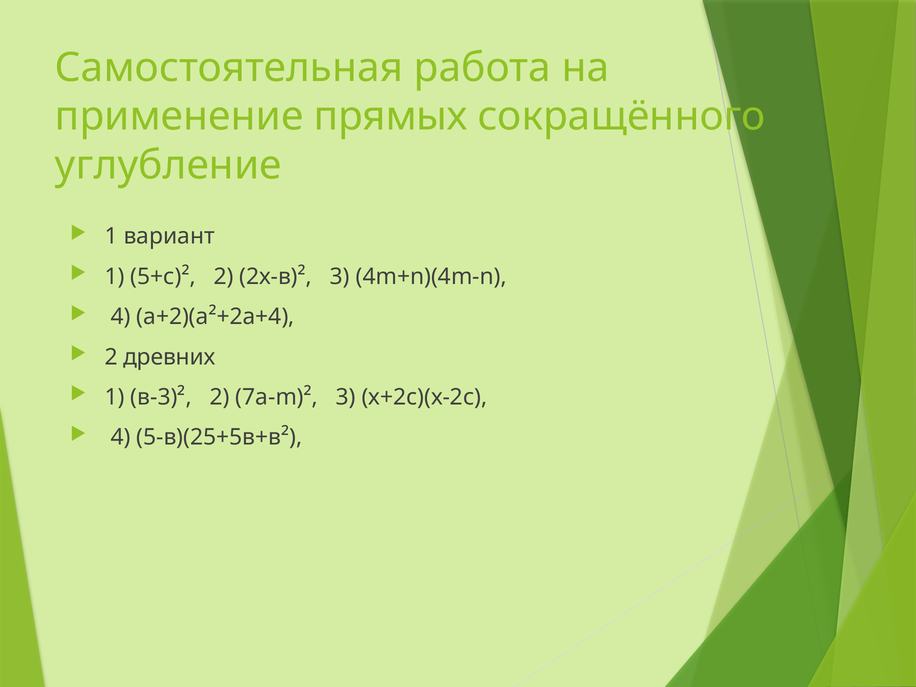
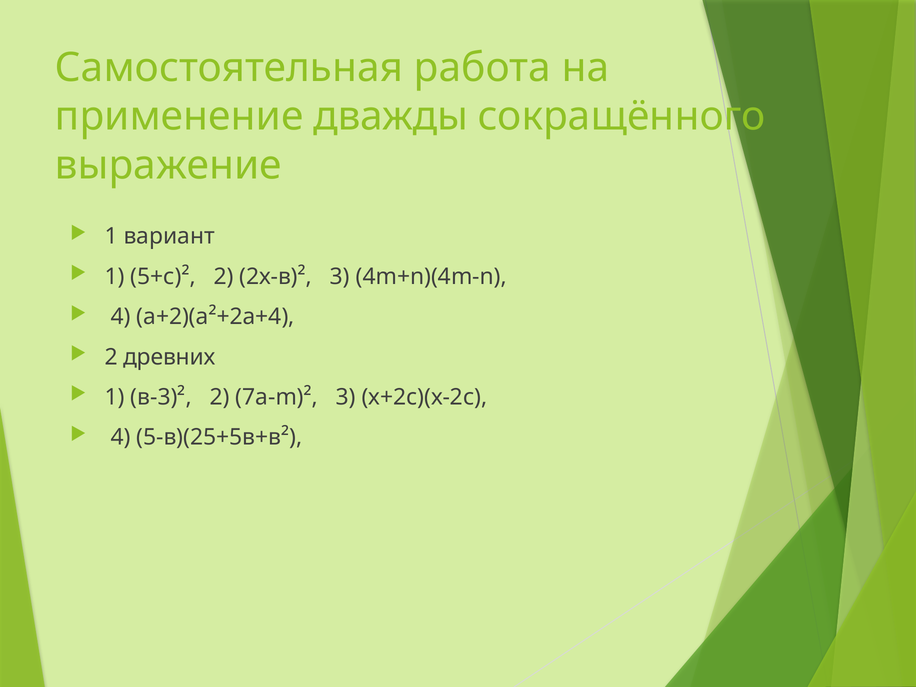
прямых: прямых -> дважды
углубление: углубление -> выражение
